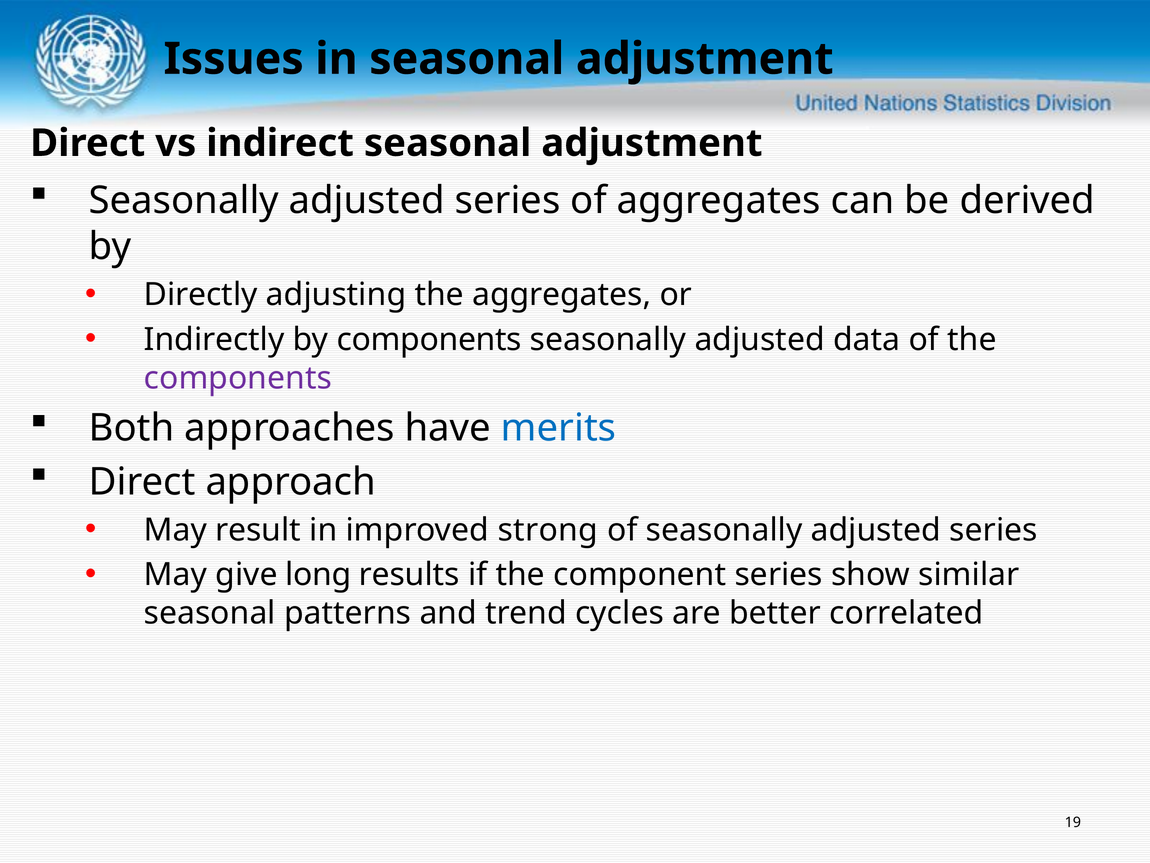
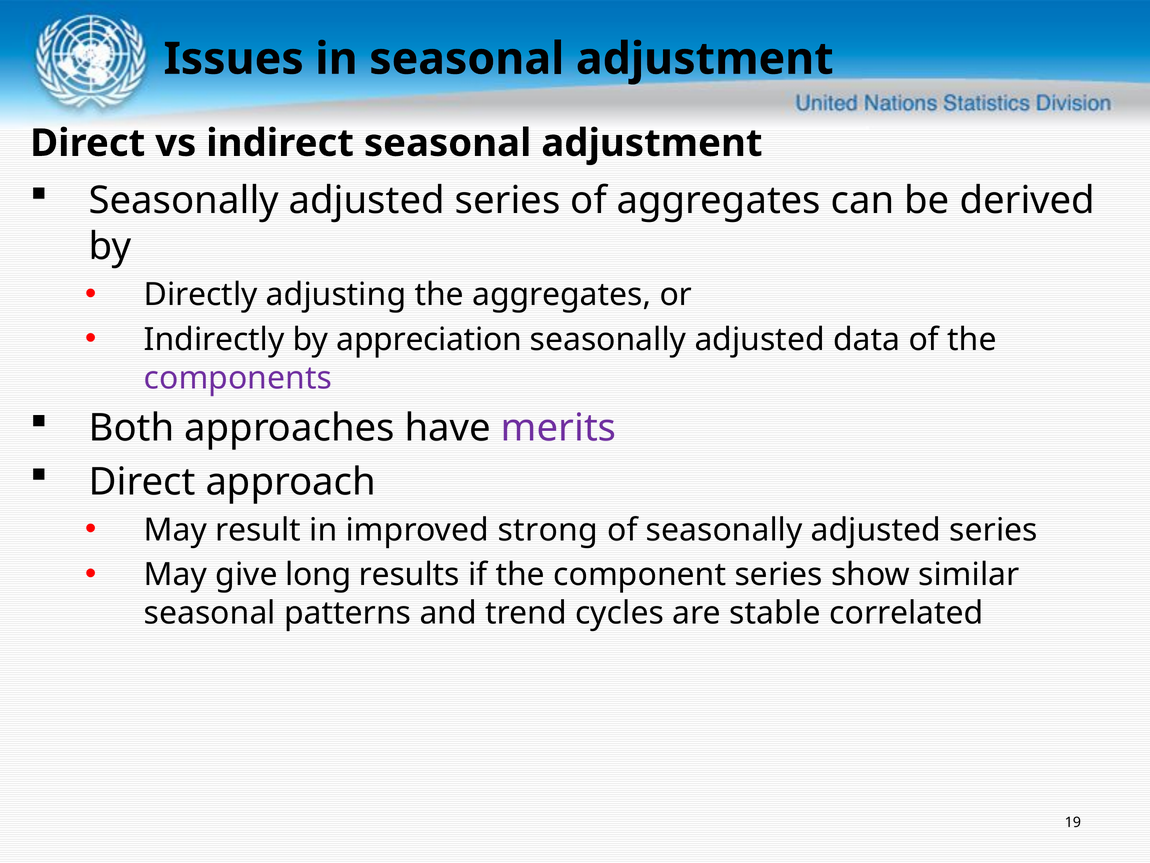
by components: components -> appreciation
merits colour: blue -> purple
better: better -> stable
